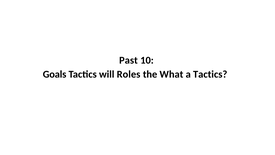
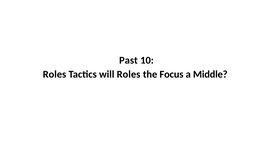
Goals at (55, 74): Goals -> Roles
What: What -> Focus
a Tactics: Tactics -> Middle
